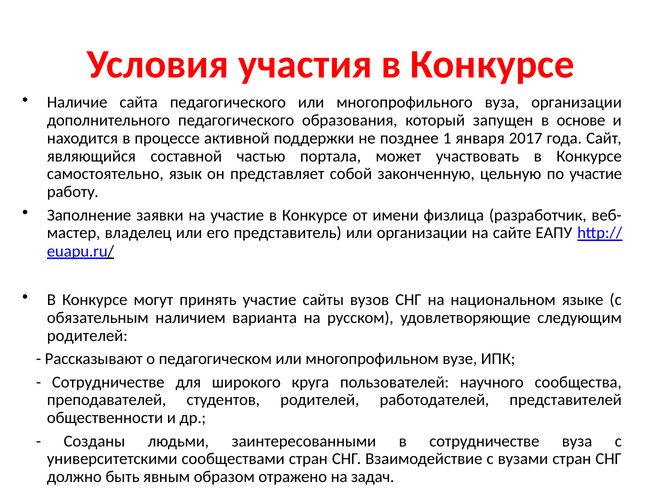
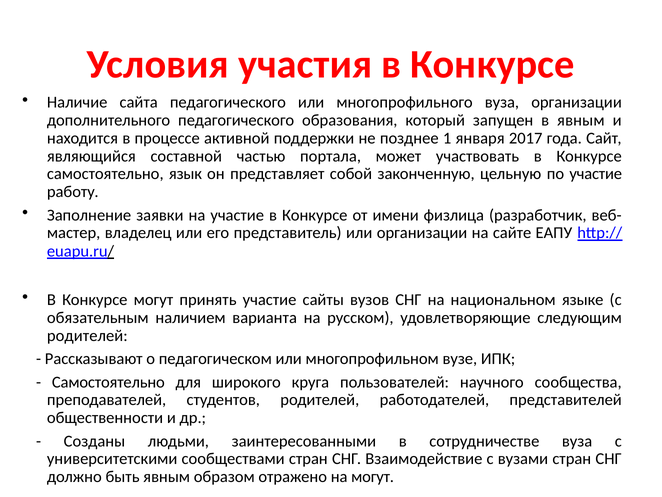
в основе: основе -> явным
Сотрудничестве at (108, 382): Сотрудничестве -> Самостоятельно
на задач: задач -> могут
